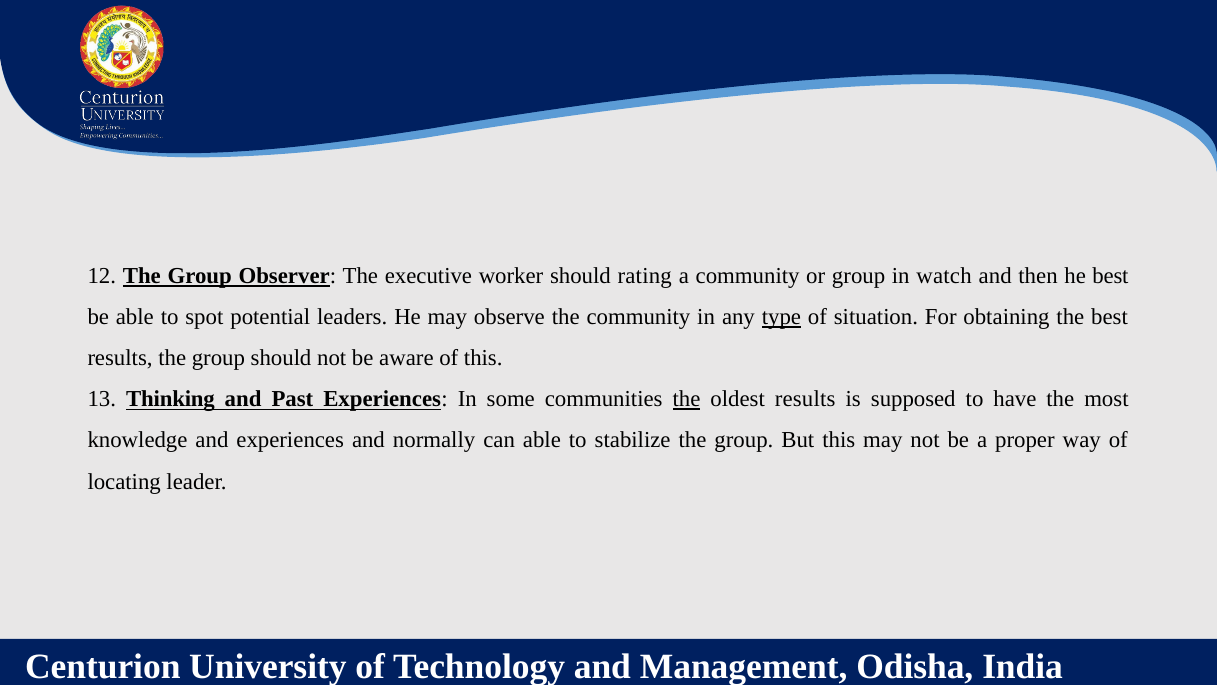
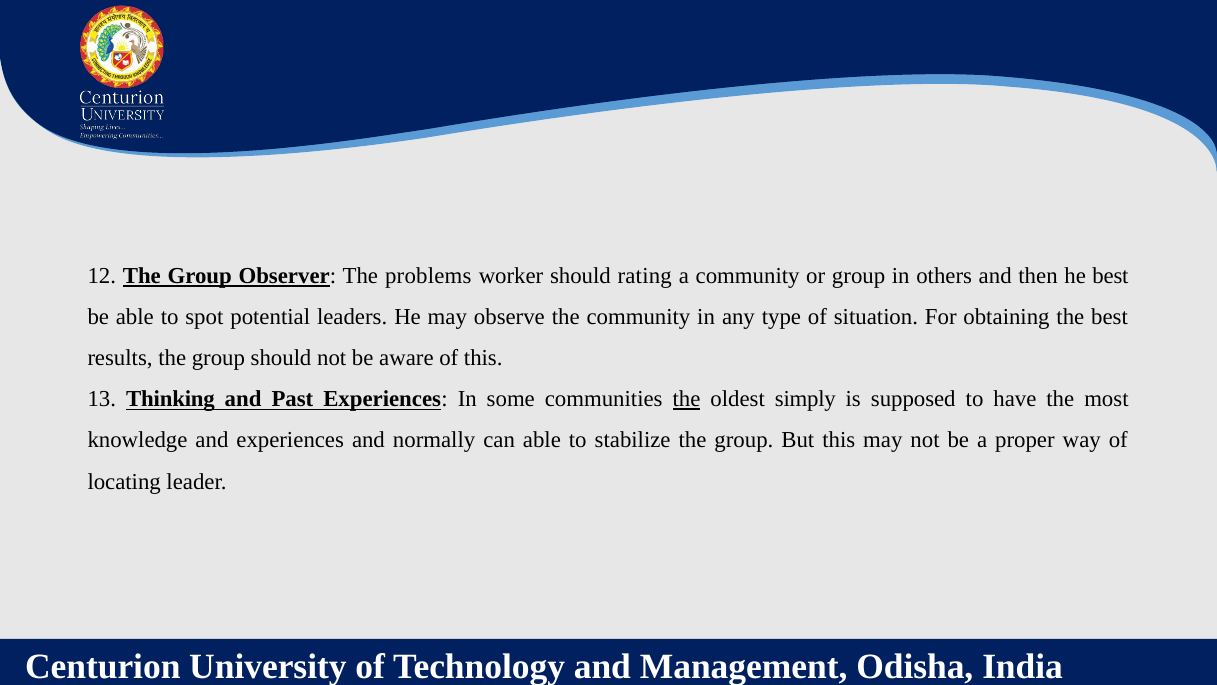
executive: executive -> problems
watch: watch -> others
type underline: present -> none
oldest results: results -> simply
